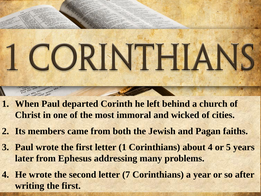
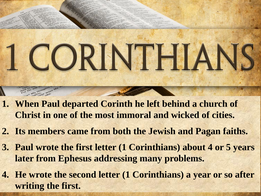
second letter 7: 7 -> 1
